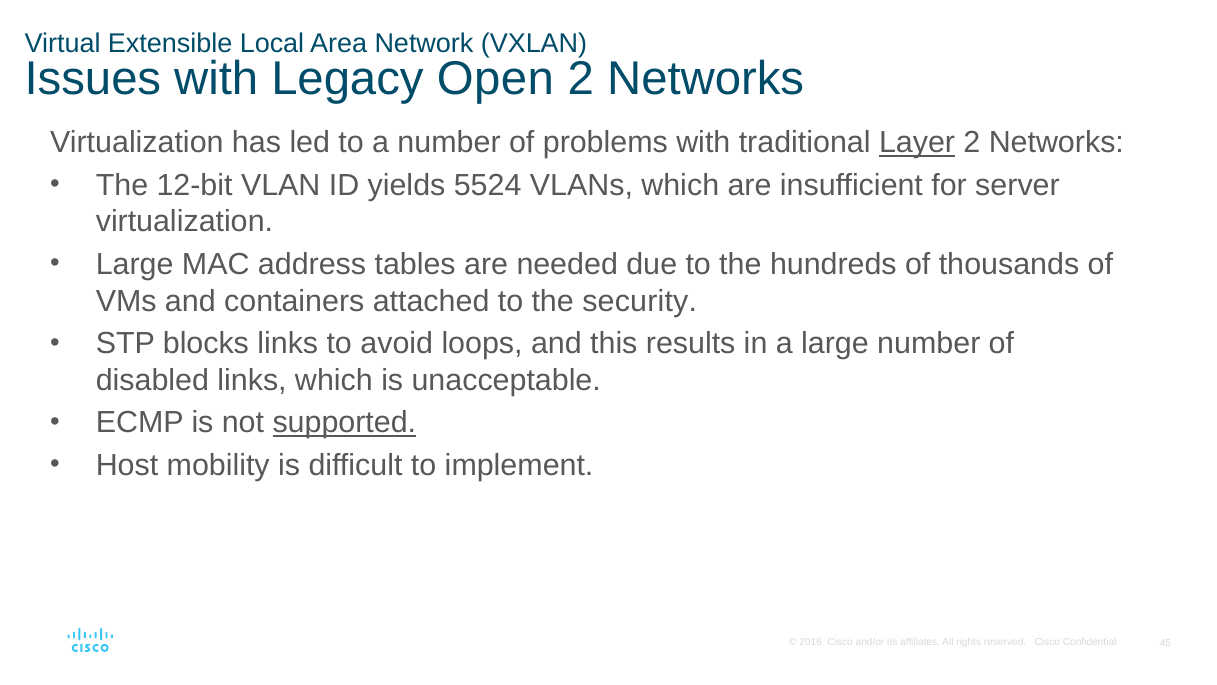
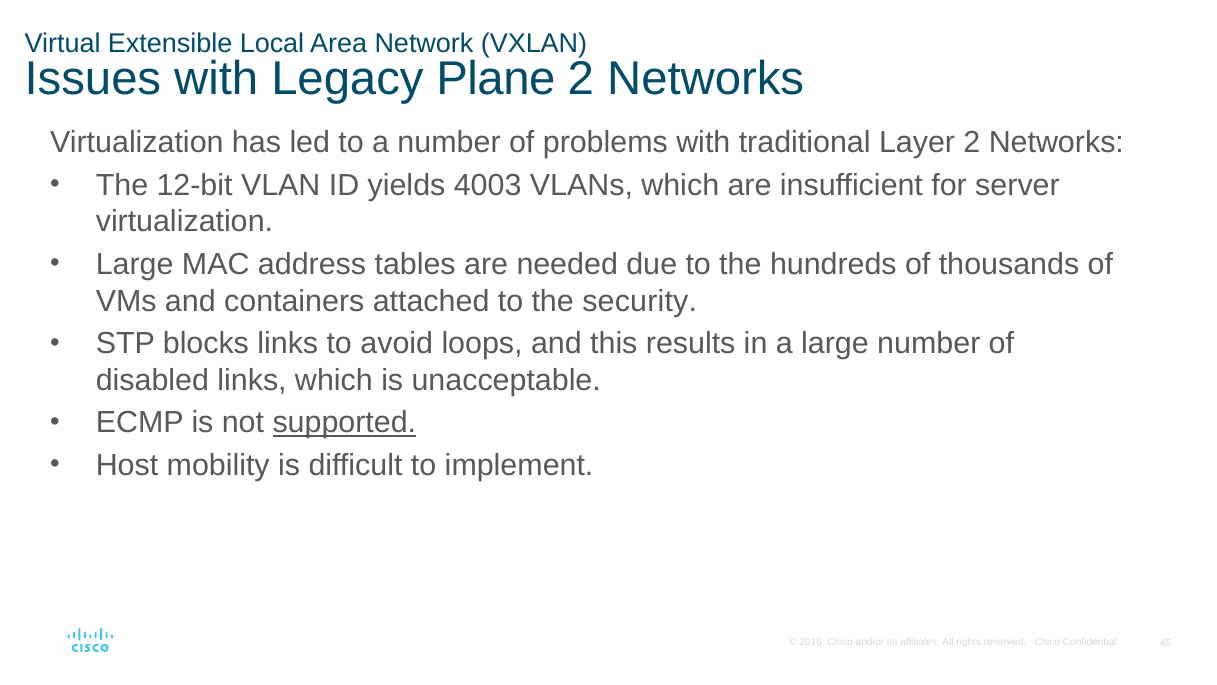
Open: Open -> Plane
Layer underline: present -> none
5524: 5524 -> 4003
